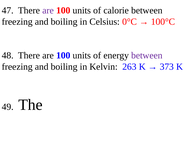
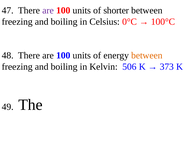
calorie: calorie -> shorter
between at (147, 55) colour: purple -> orange
263: 263 -> 506
